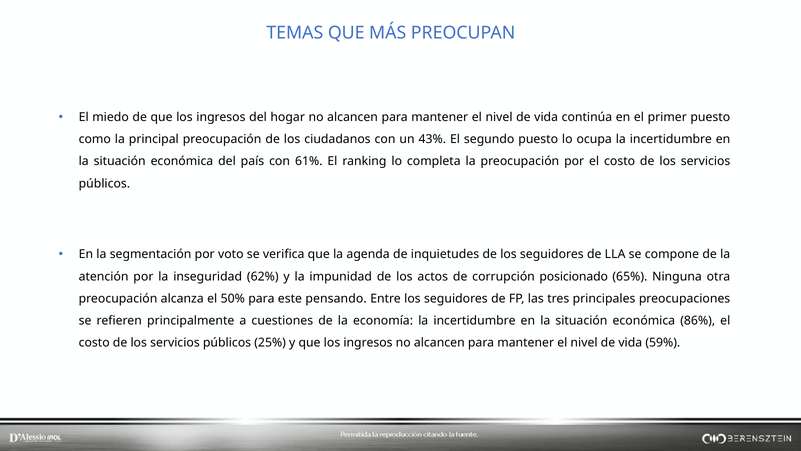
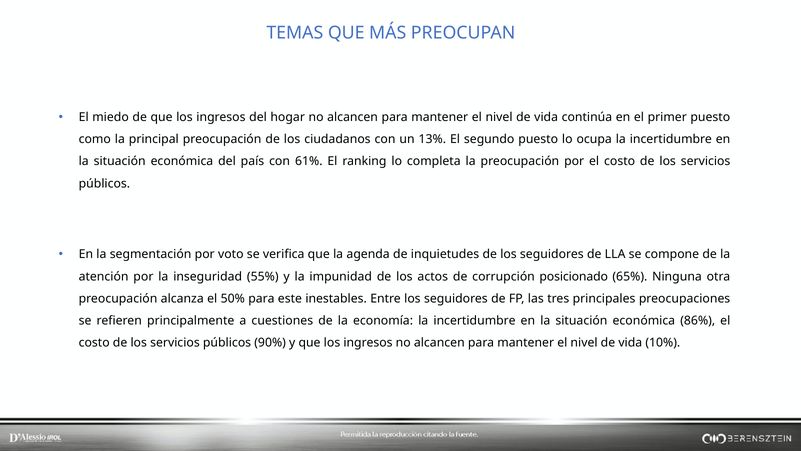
43%: 43% -> 13%
62%: 62% -> 55%
pensando: pensando -> inestables
25%: 25% -> 90%
59%: 59% -> 10%
